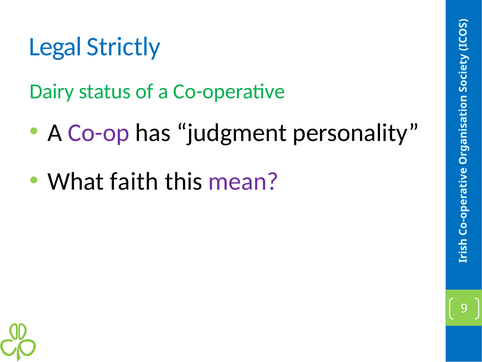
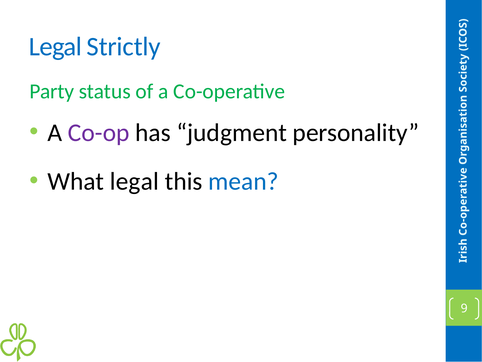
Dairy: Dairy -> Party
What faith: faith -> legal
mean colour: purple -> blue
